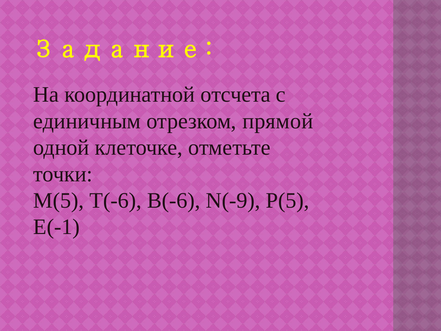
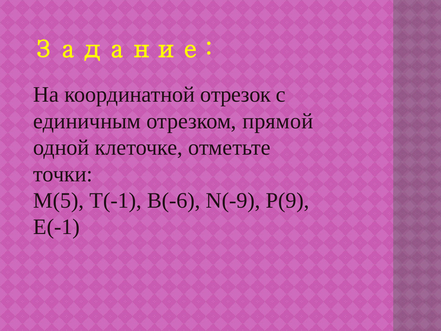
отсчета: отсчета -> отрезок
Т(-6: Т(-6 -> Т(-1
P(5: P(5 -> P(9
